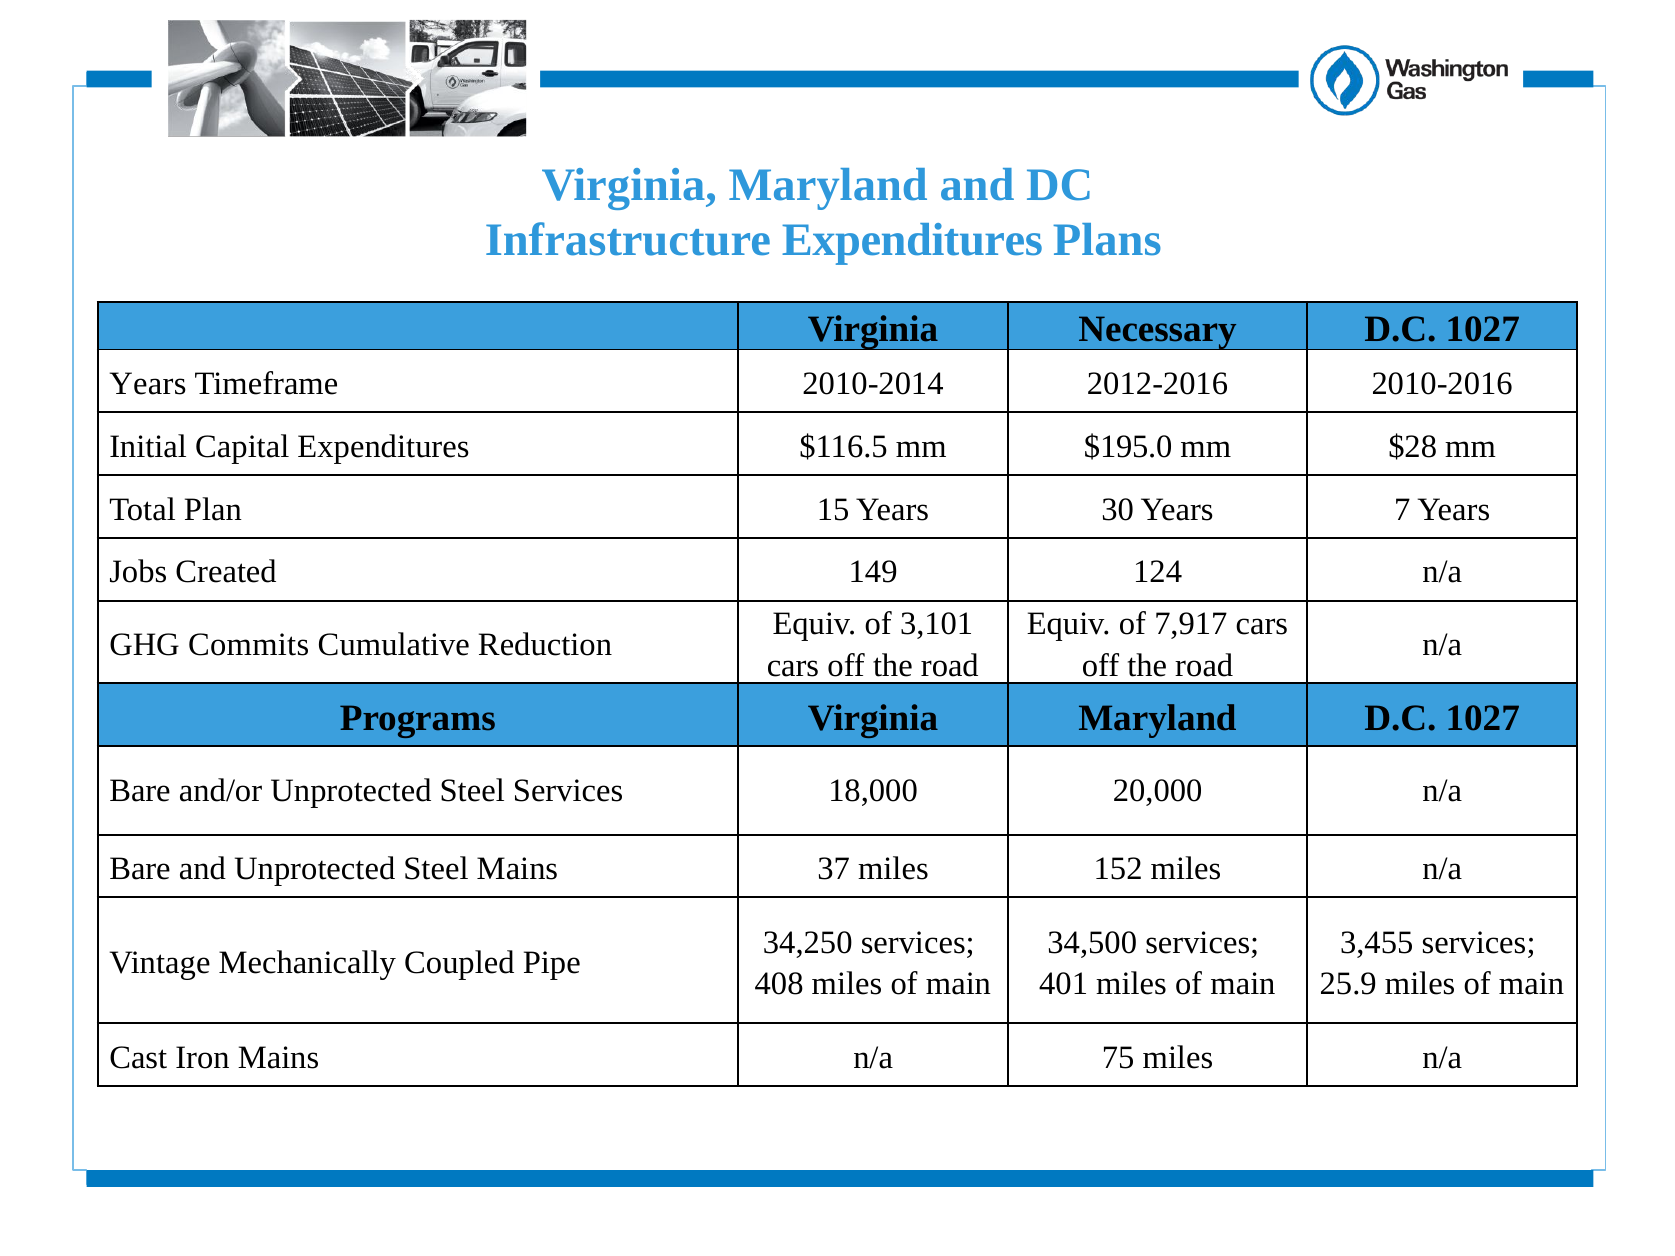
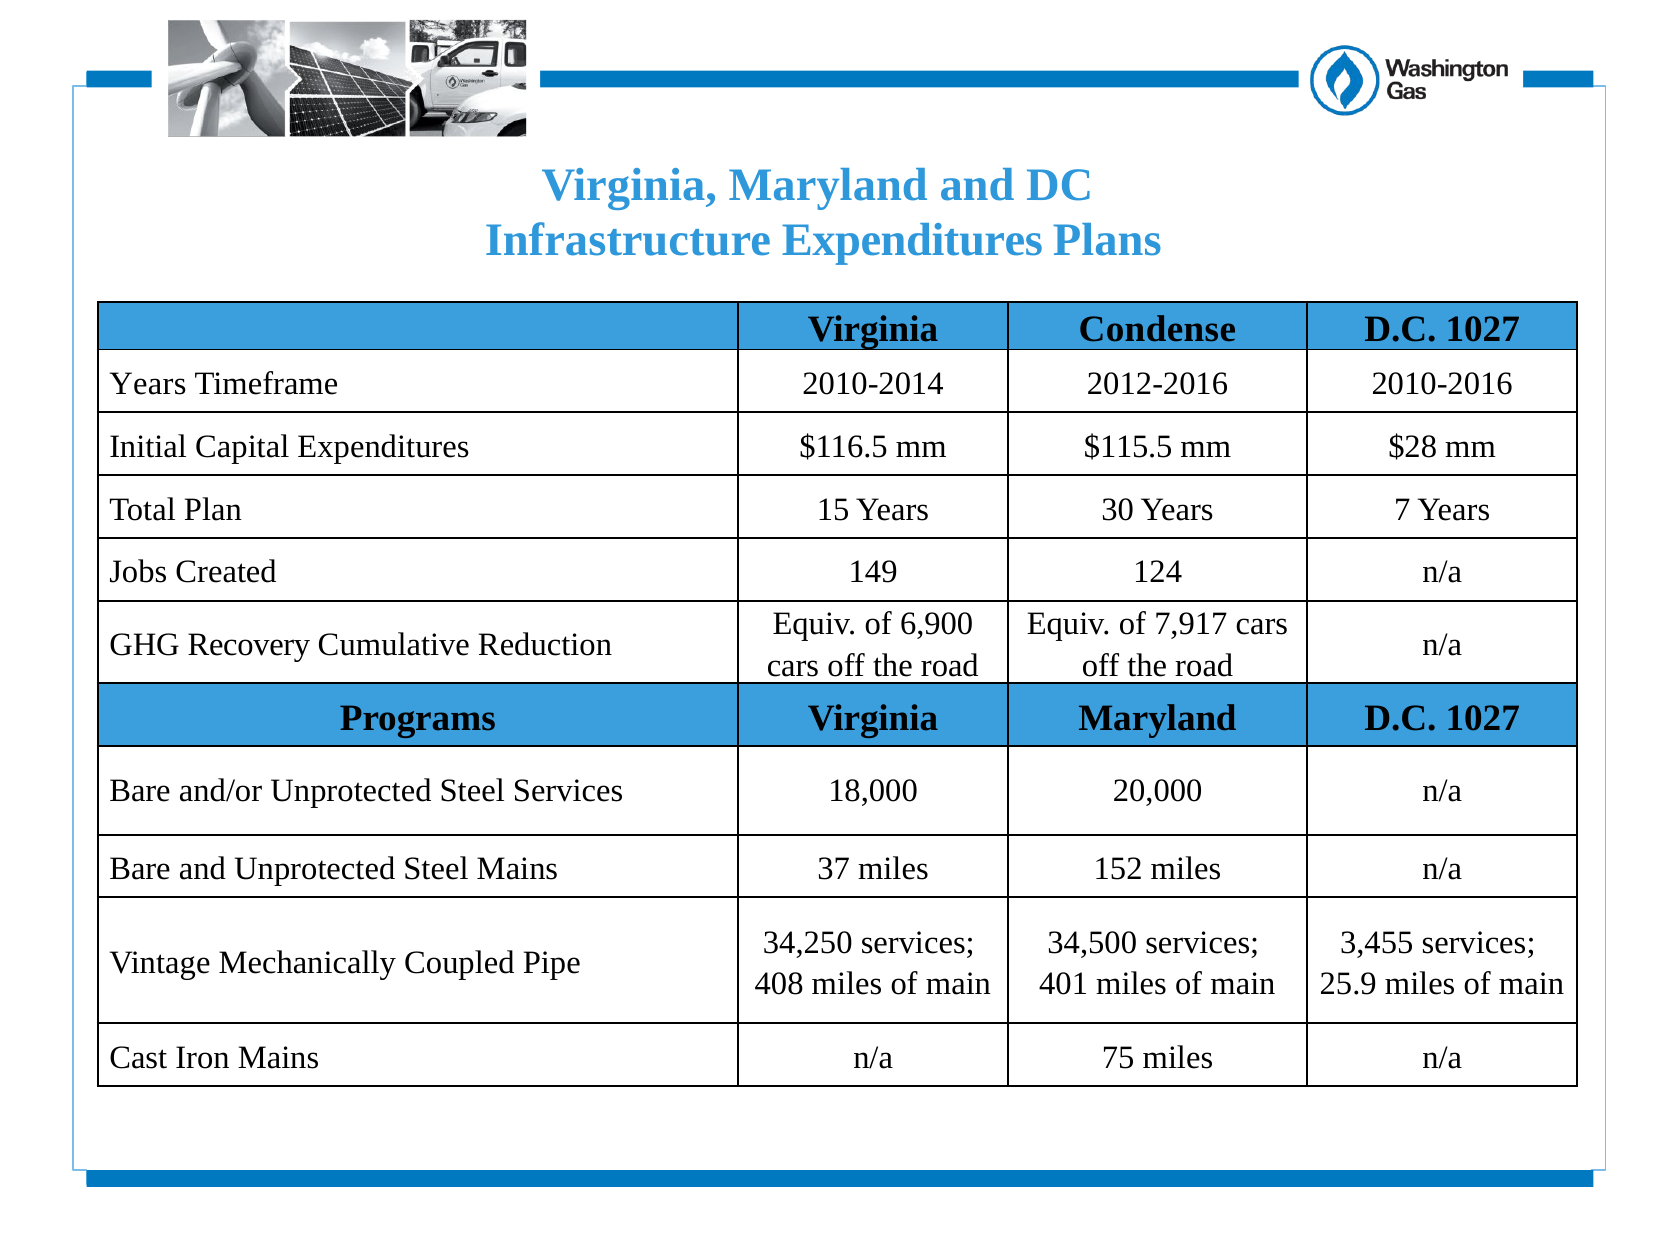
Necessary: Necessary -> Condense
$195.0: $195.0 -> $115.5
3,101: 3,101 -> 6,900
Commits: Commits -> Recovery
